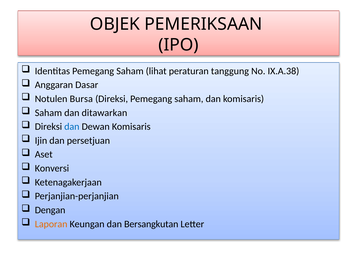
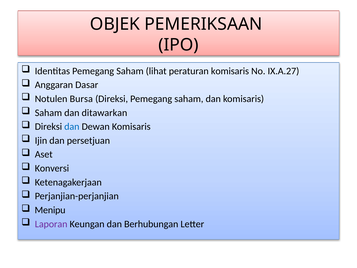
peraturan tanggung: tanggung -> komisaris
IX.A.38: IX.A.38 -> IX.A.27
Dengan: Dengan -> Menipu
Laporan colour: orange -> purple
Bersangkutan: Bersangkutan -> Berhubungan
